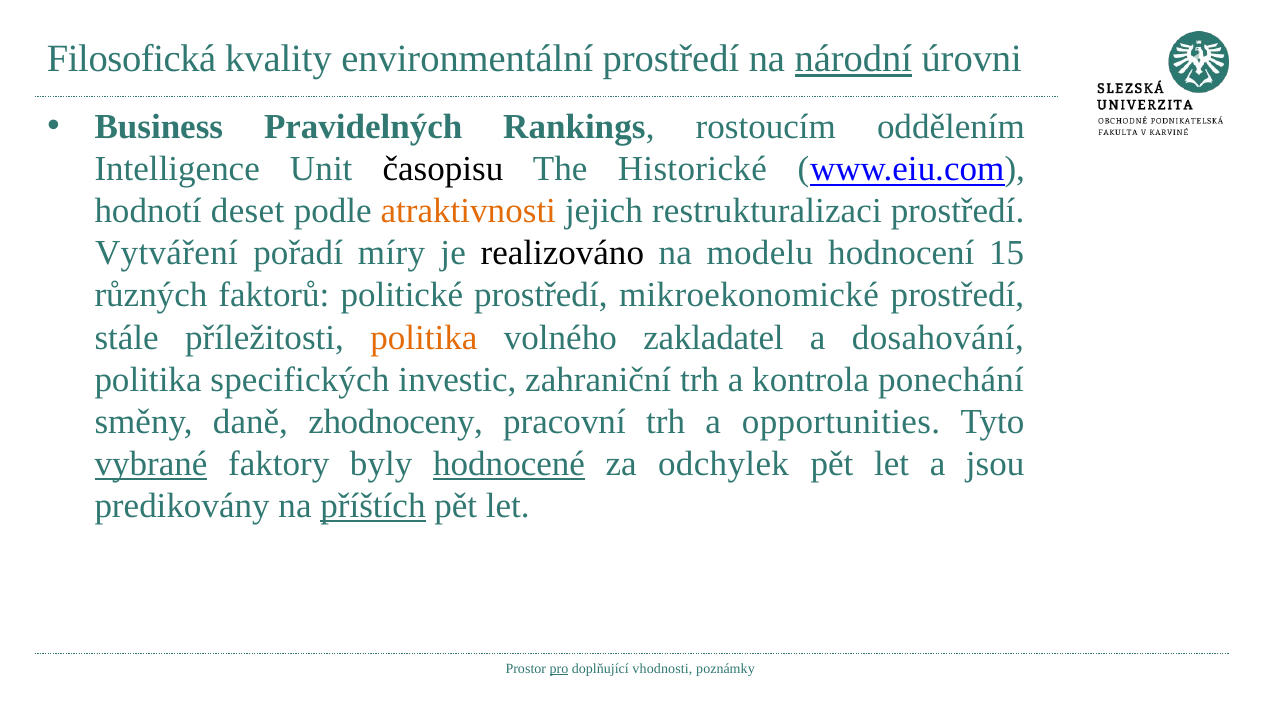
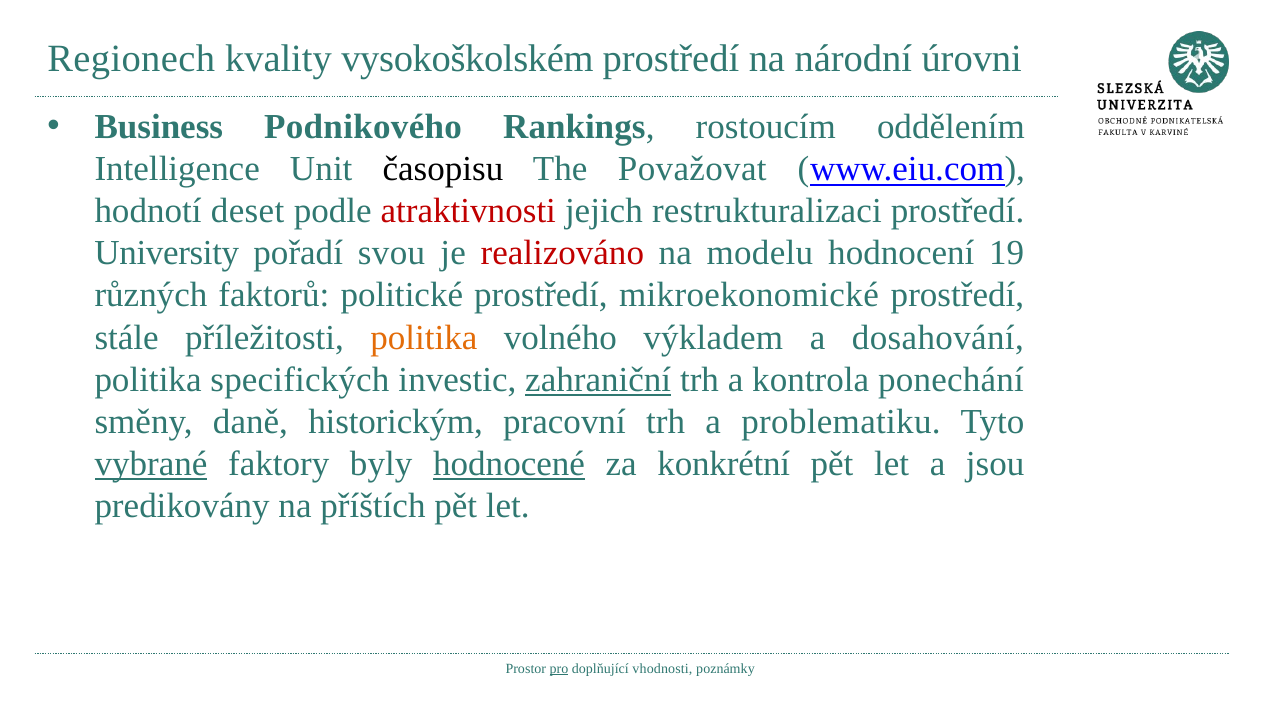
Filosofická: Filosofická -> Regionech
environmentální: environmentální -> vysokoškolském
národní underline: present -> none
Pravidelných: Pravidelných -> Podnikového
Historické: Historické -> Považovat
atraktivnosti colour: orange -> red
Vytváření: Vytváření -> University
míry: míry -> svou
realizováno colour: black -> red
15: 15 -> 19
zakladatel: zakladatel -> výkladem
zahraniční underline: none -> present
zhodnoceny: zhodnoceny -> historickým
opportunities: opportunities -> problematiku
odchylek: odchylek -> konkrétní
příštích underline: present -> none
